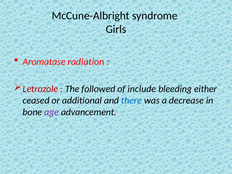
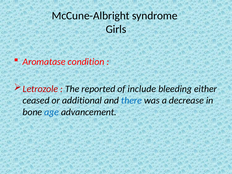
radiation: radiation -> condition
followed: followed -> reported
age colour: purple -> blue
